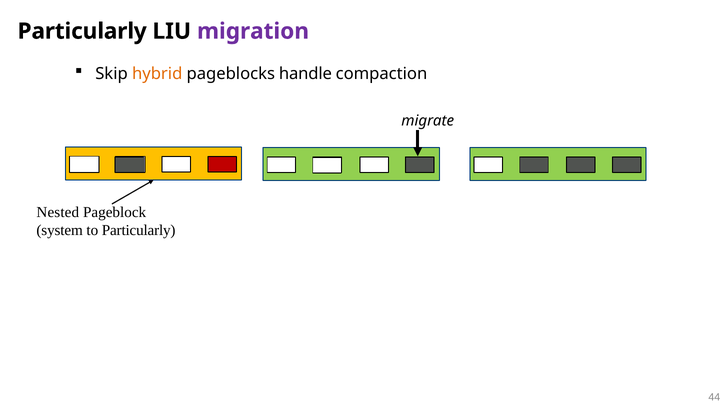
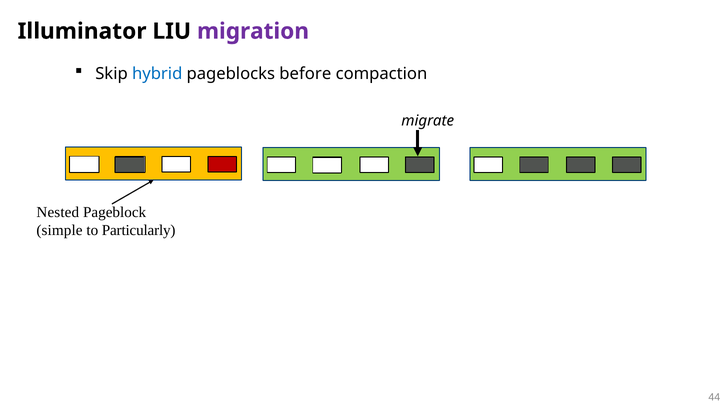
Particularly at (82, 31): Particularly -> Illuminator
hybrid colour: orange -> blue
handle: handle -> before
system: system -> simple
